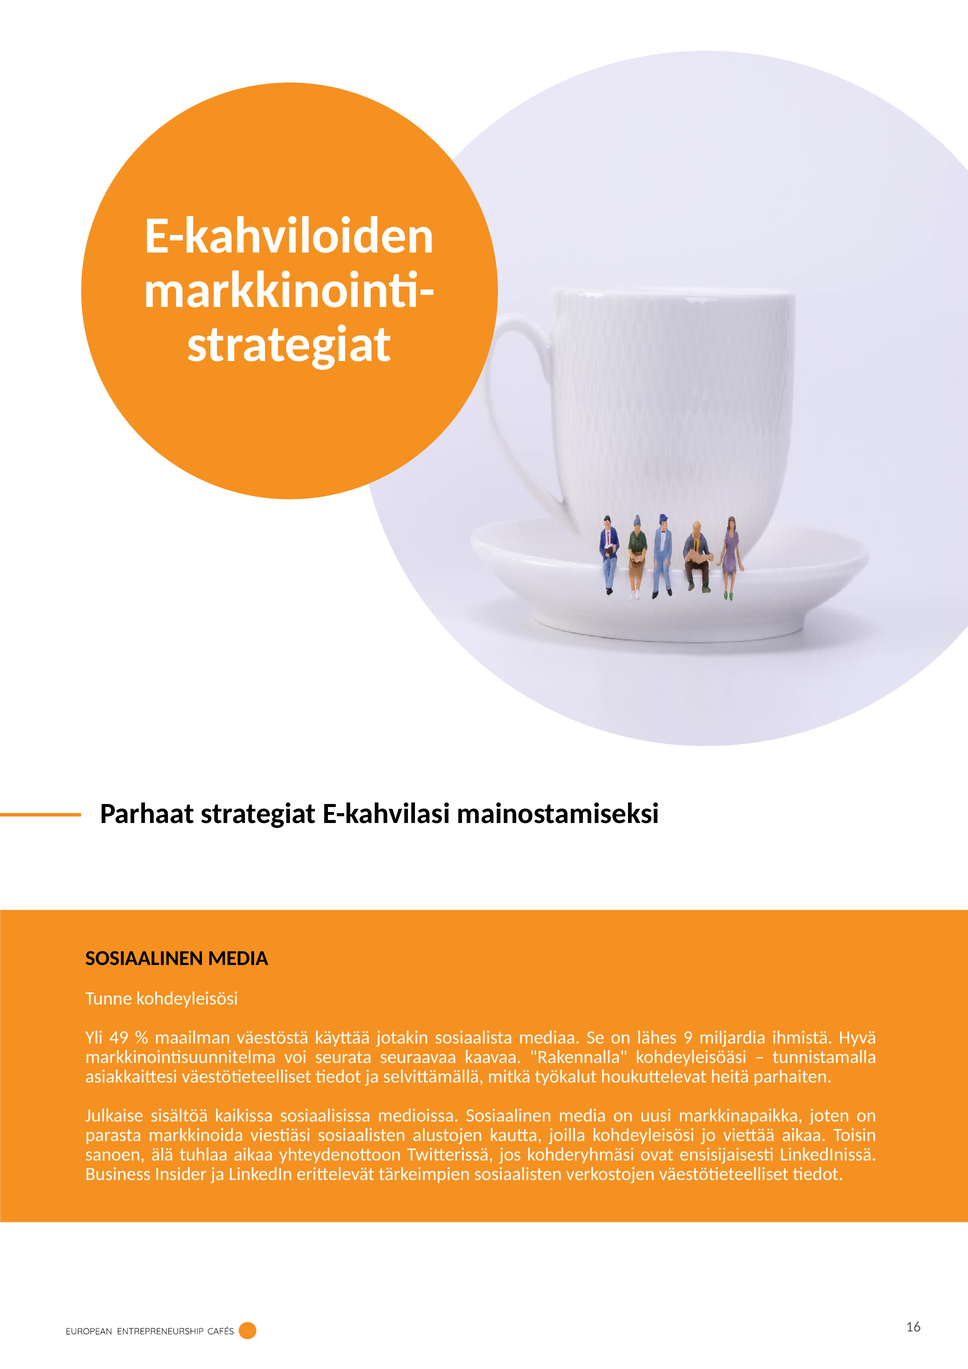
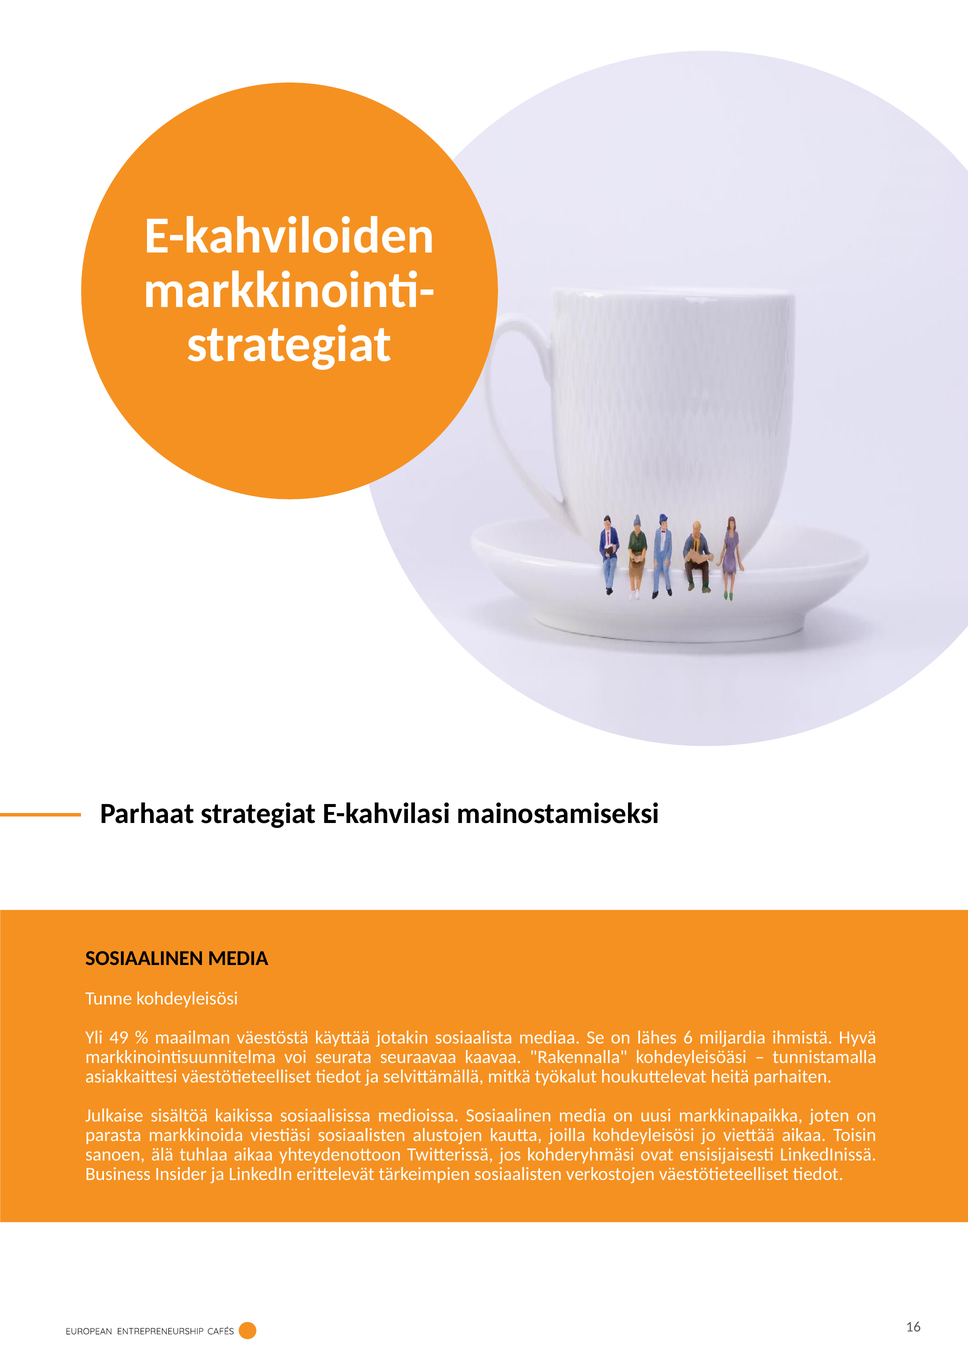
9: 9 -> 6
